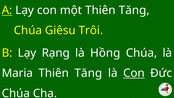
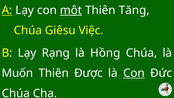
một underline: none -> present
Trôi: Trôi -> Việc
Maria: Maria -> Muốn
Tăng at (88, 73): Tăng -> Được
